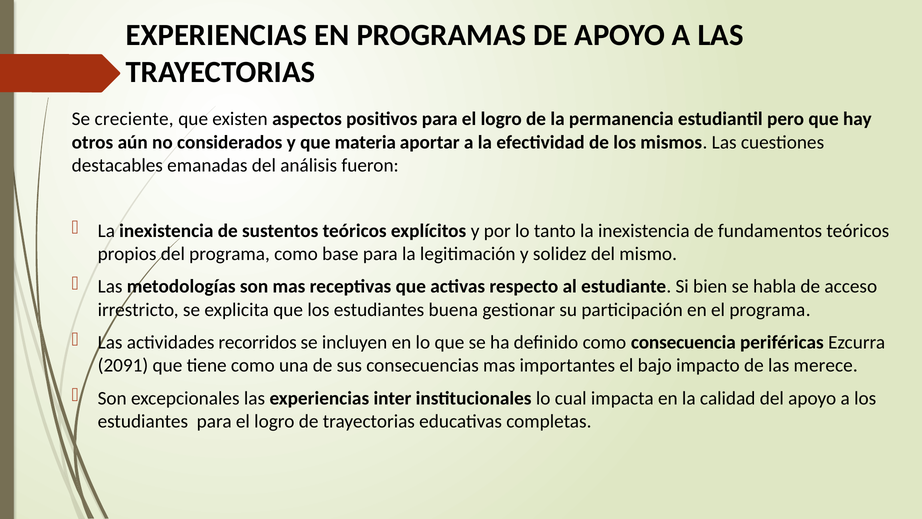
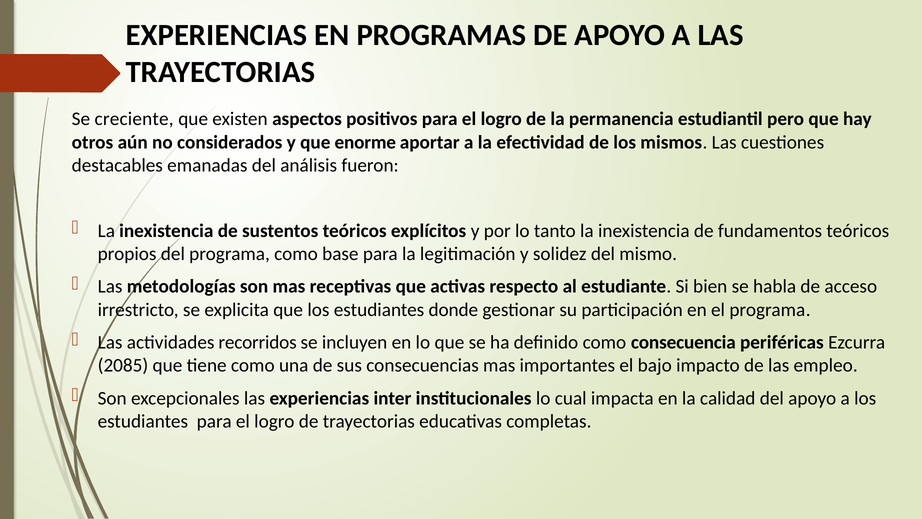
materia: materia -> enorme
buena: buena -> donde
2091: 2091 -> 2085
merece: merece -> empleo
